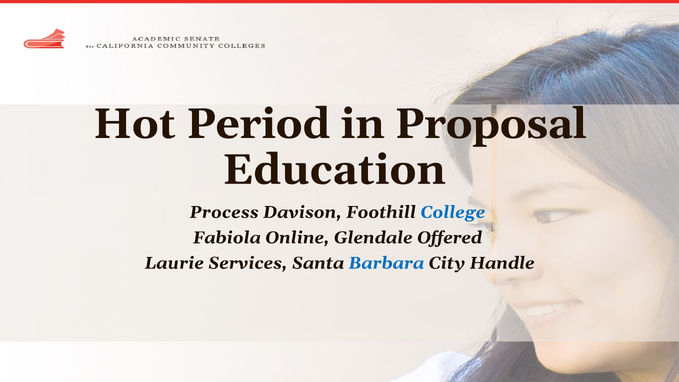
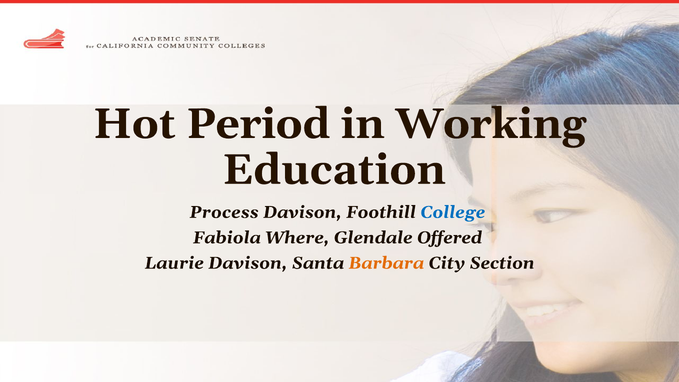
Proposal: Proposal -> Working
Online: Online -> Where
Laurie Services: Services -> Davison
Barbara colour: blue -> orange
Handle: Handle -> Section
